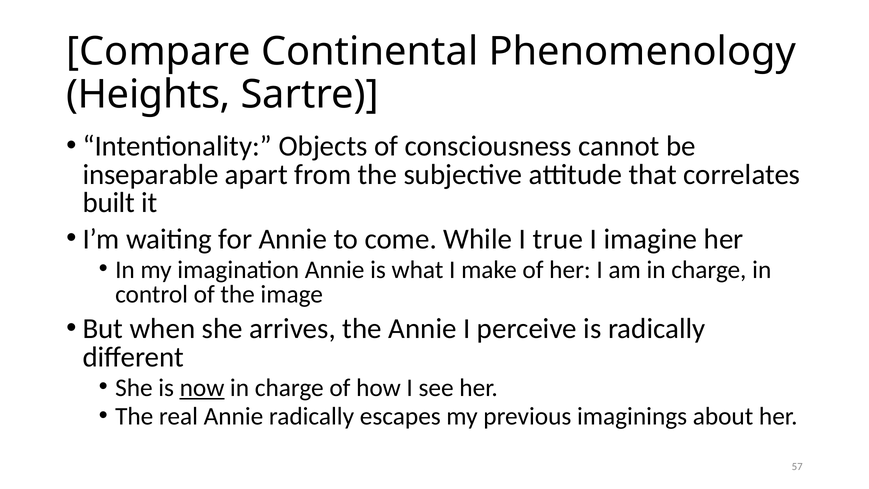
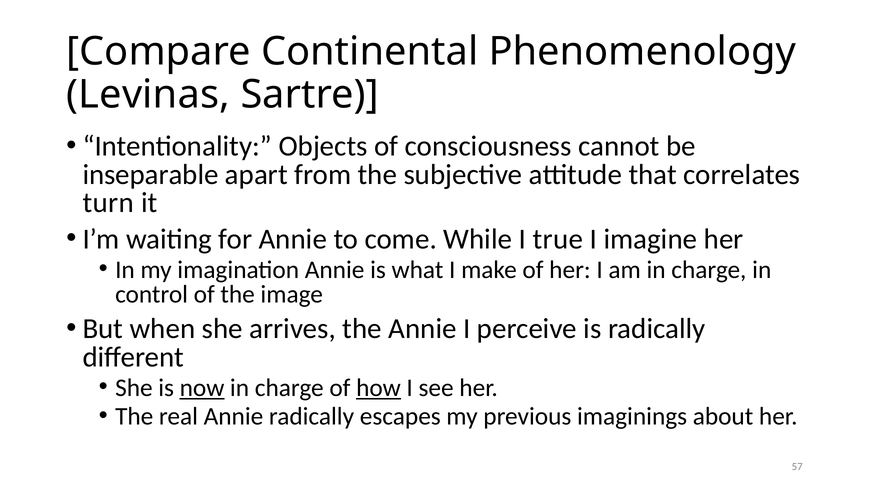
Heights: Heights -> Levinas
built: built -> turn
how underline: none -> present
